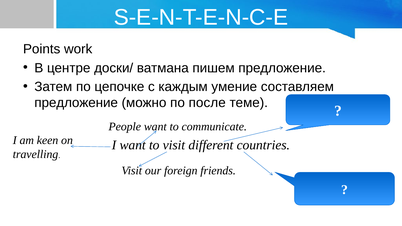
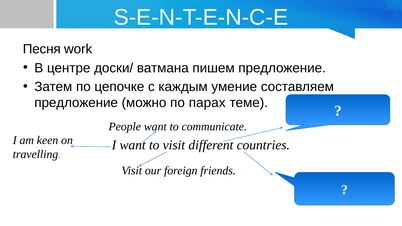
Points: Points -> Песня
после: после -> парах
